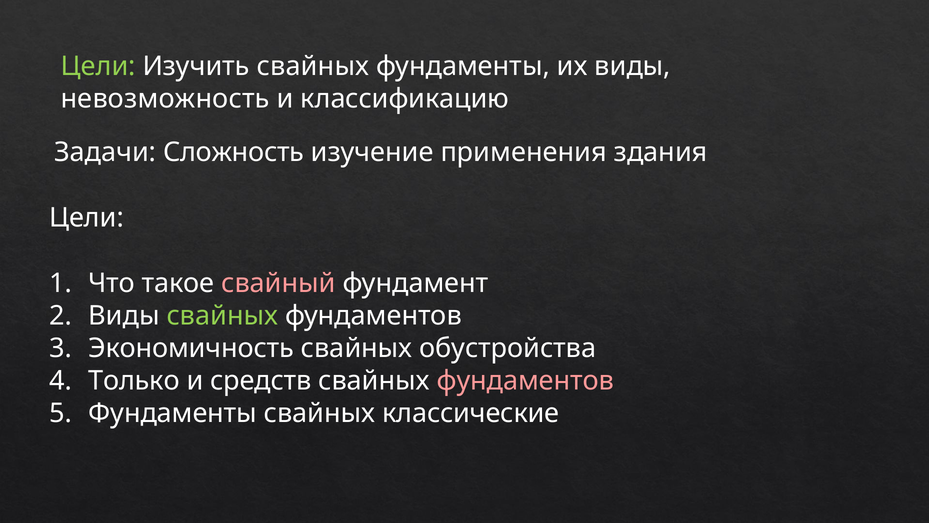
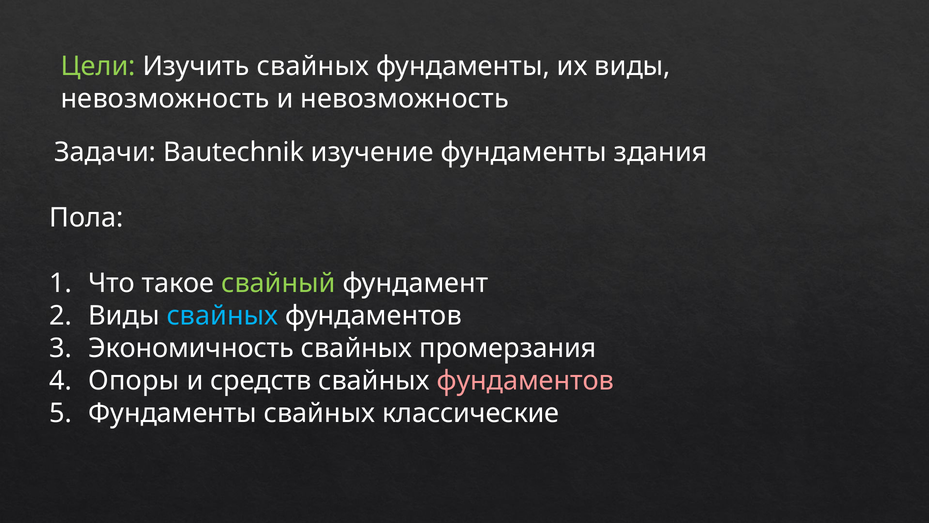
и классификацию: классификацию -> невозможность
Сложность: Сложность -> Bautechnik
изучение применения: применения -> фундаменты
Цели at (86, 218): Цели -> Пола
свайный colour: pink -> light green
свайных at (222, 315) colour: light green -> light blue
обустройства: обустройства -> промерзания
Только: Только -> Опоры
